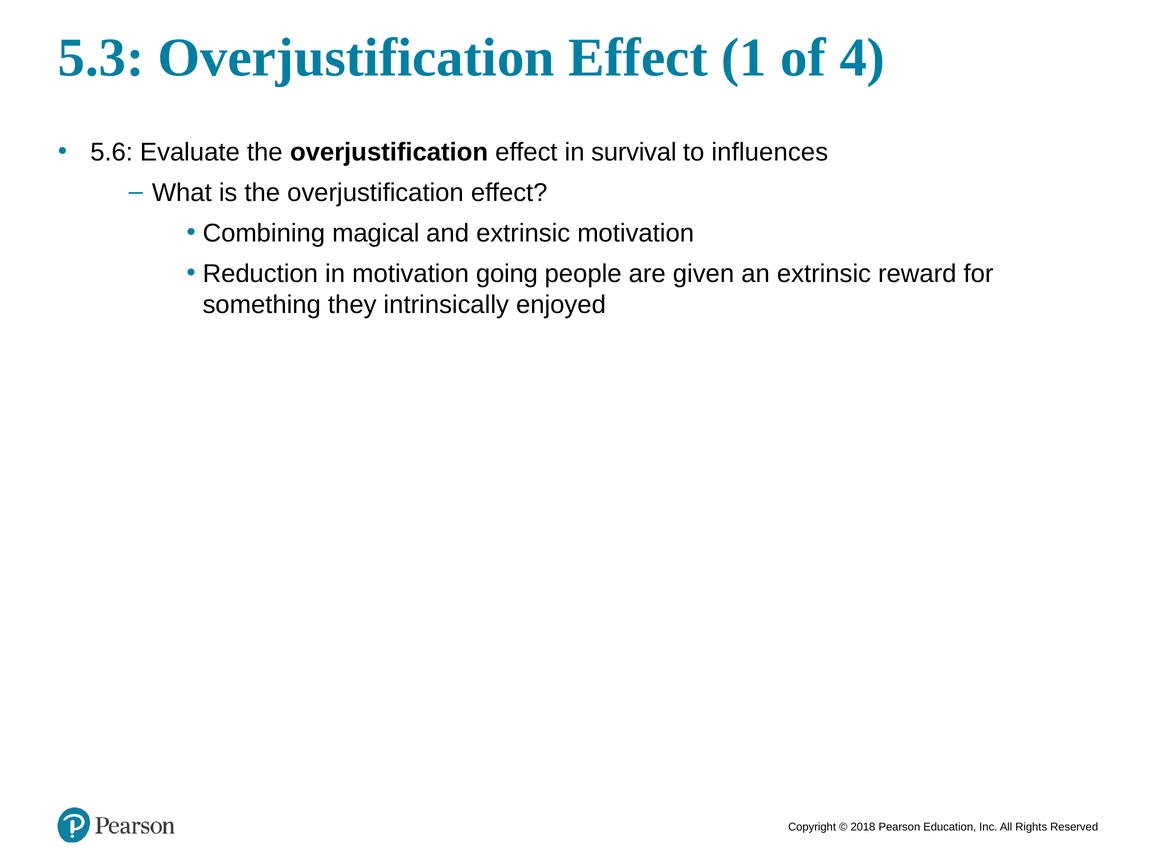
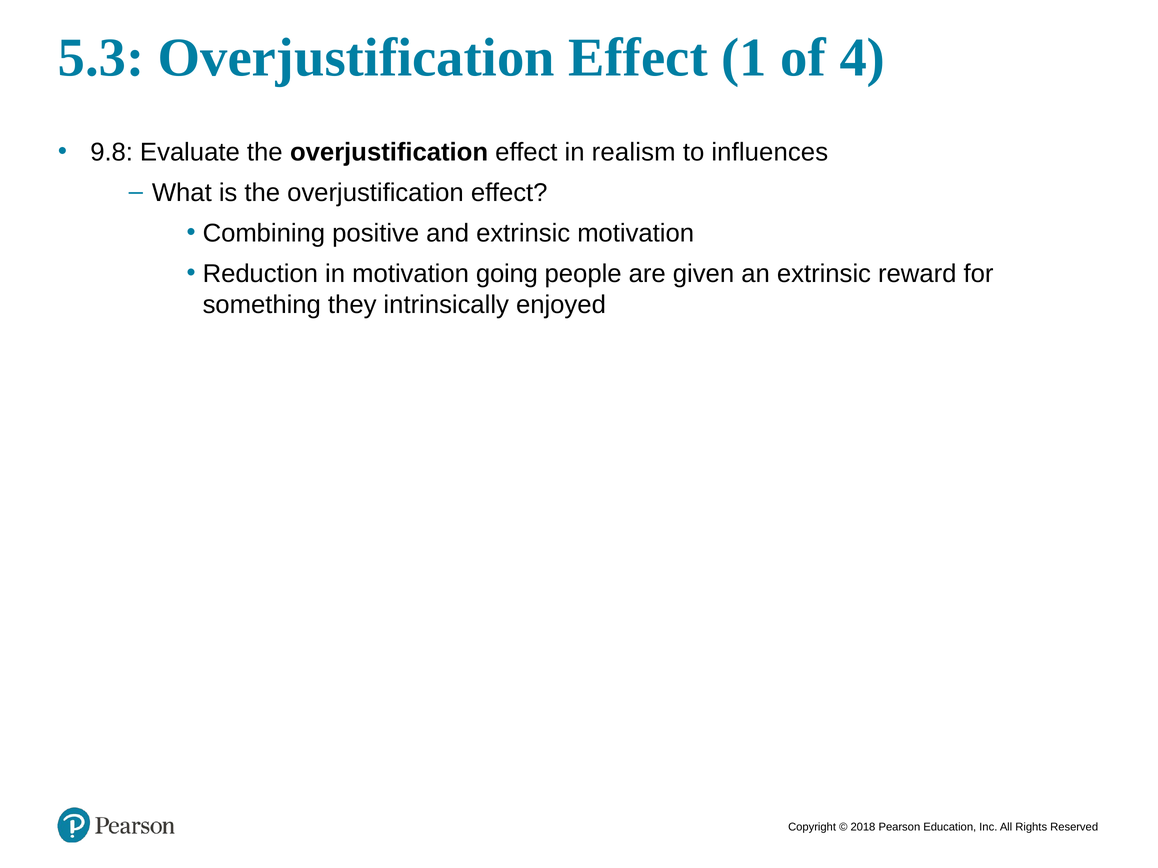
5.6: 5.6 -> 9.8
survival: survival -> realism
magical: magical -> positive
